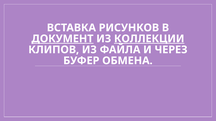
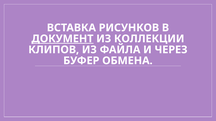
КОЛЛЕКЦИИ underline: present -> none
